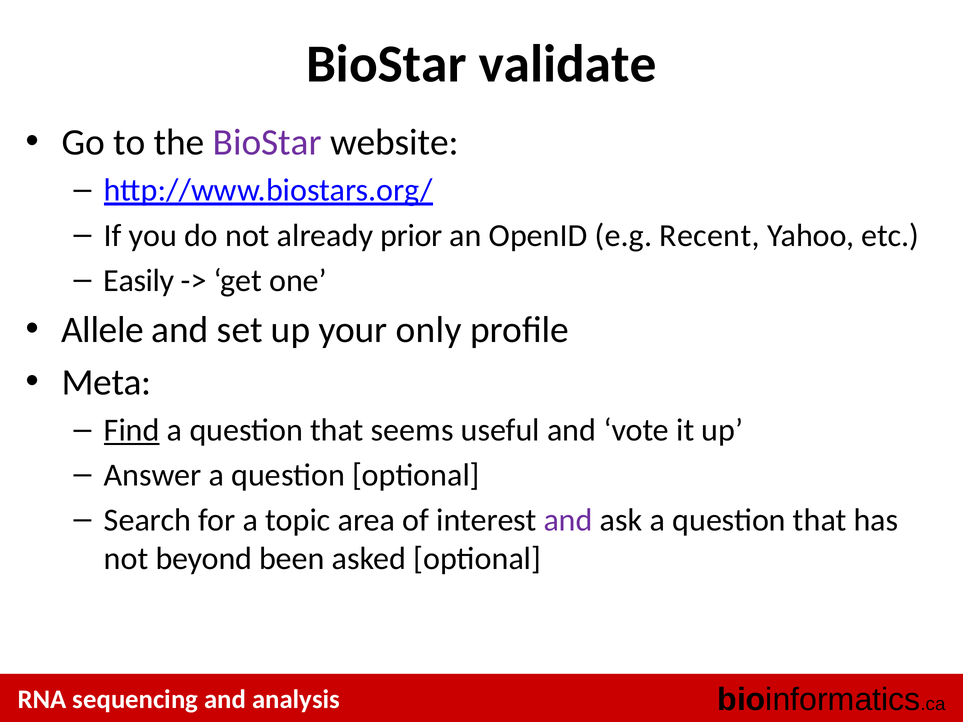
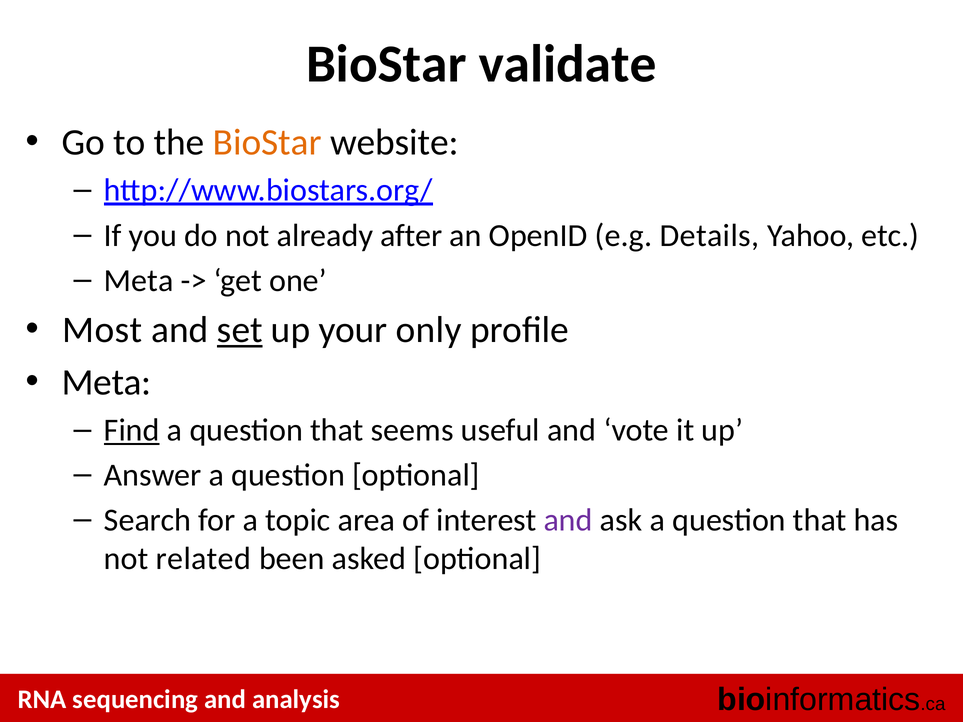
BioStar at (267, 142) colour: purple -> orange
prior: prior -> after
Recent: Recent -> Details
Easily at (139, 281): Easily -> Meta
Allele: Allele -> Most
set underline: none -> present
beyond: beyond -> related
